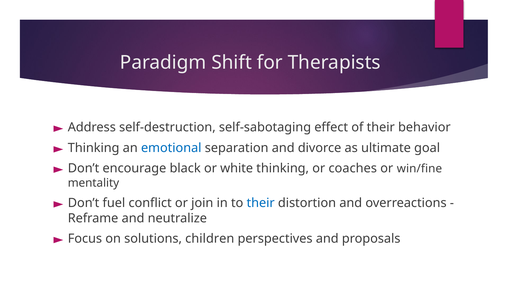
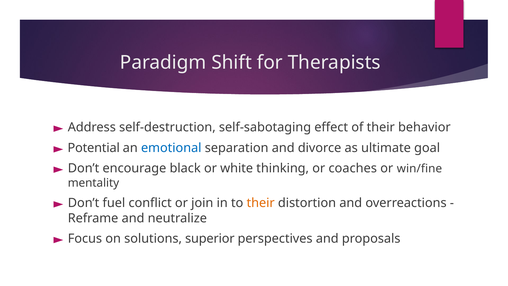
Thinking at (94, 148): Thinking -> Potential
their at (261, 203) colour: blue -> orange
children: children -> superior
